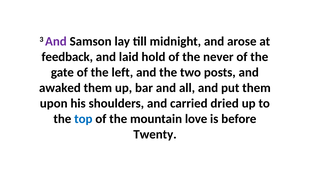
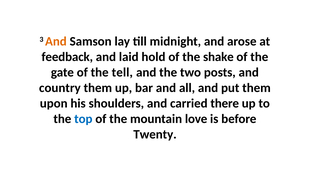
And at (56, 42) colour: purple -> orange
never: never -> shake
left: left -> tell
awaked: awaked -> country
dried: dried -> there
